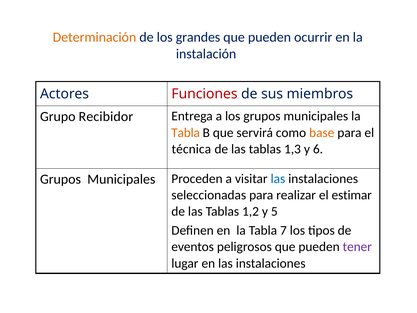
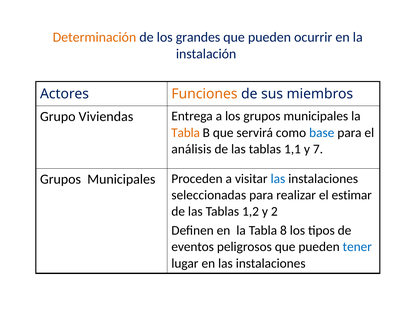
Funciones colour: red -> orange
Recibidor: Recibidor -> Viviendas
base colour: orange -> blue
técnica: técnica -> análisis
1,3: 1,3 -> 1,1
6: 6 -> 7
5: 5 -> 2
7: 7 -> 8
tener colour: purple -> blue
